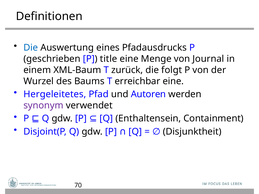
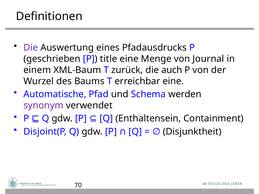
Die at (31, 48) colour: blue -> purple
folgt: folgt -> auch
Hergeleitetes: Hergeleitetes -> Automatische
Autoren: Autoren -> Schema
